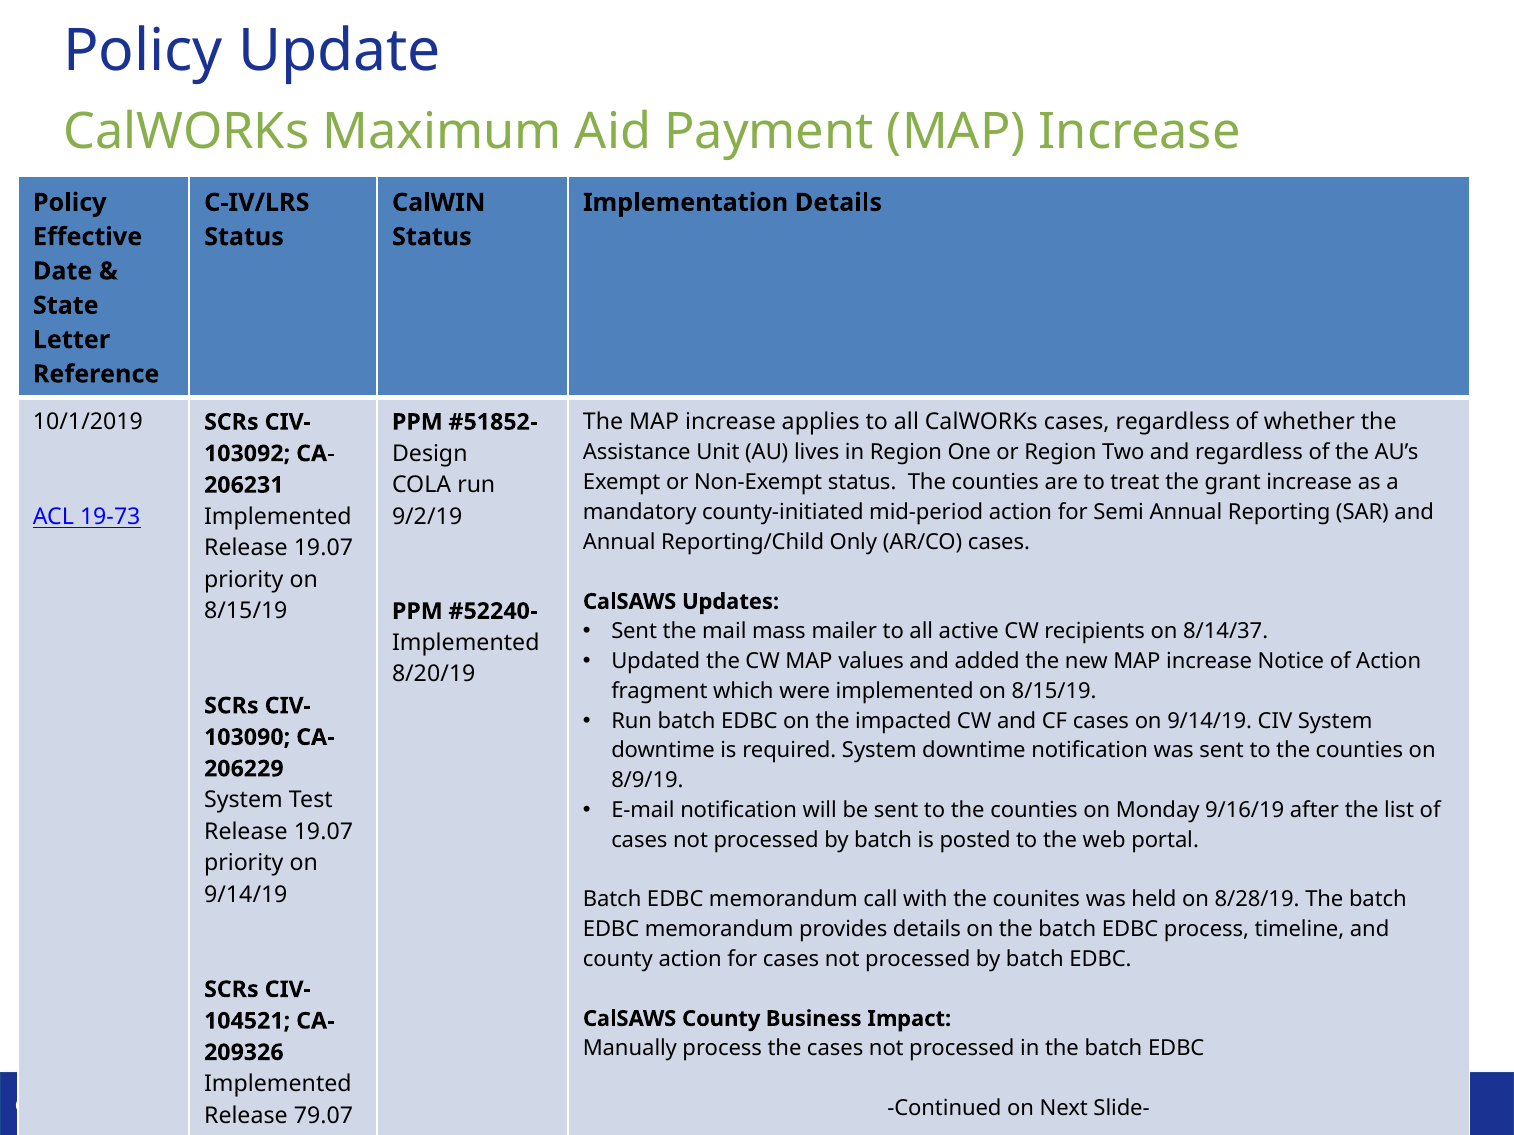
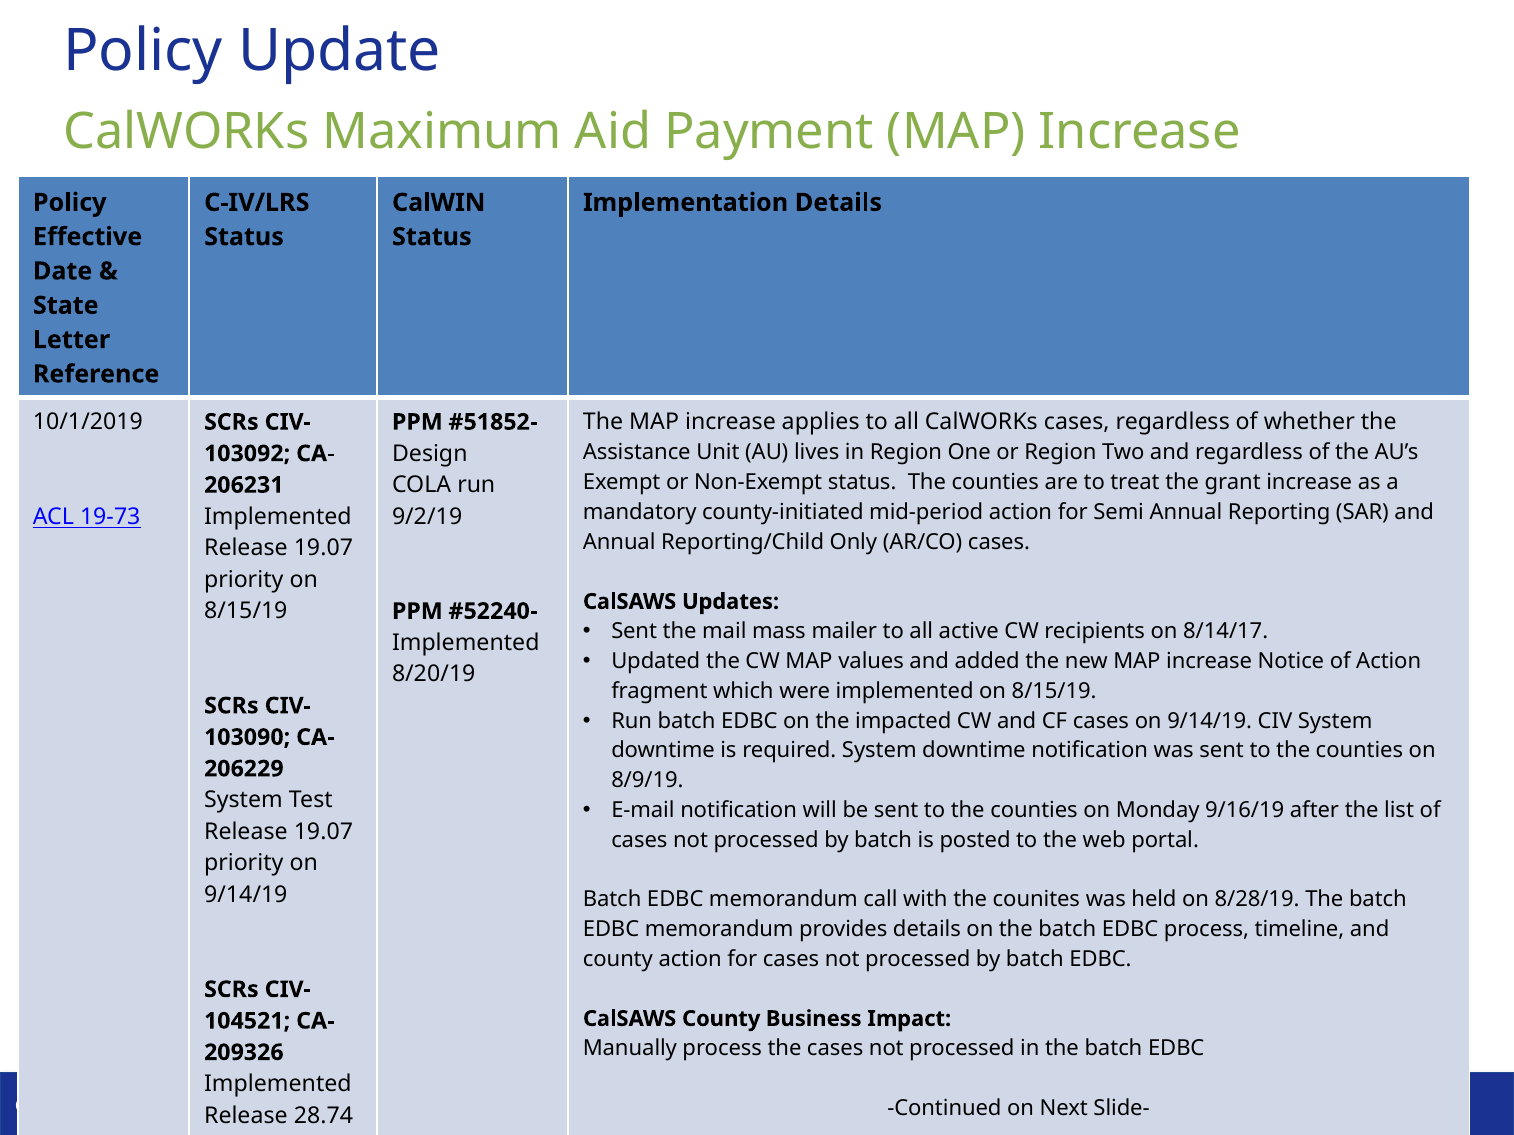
8/14/37: 8/14/37 -> 8/14/17
79.07: 79.07 -> 28.74
